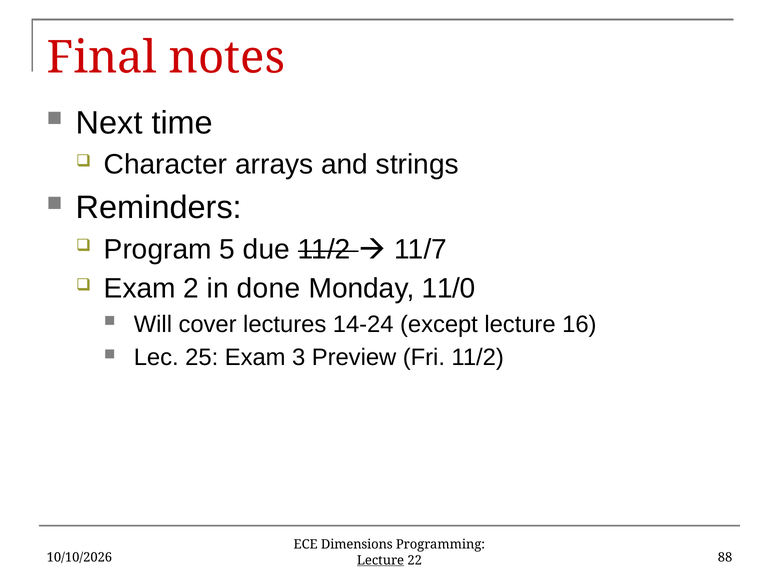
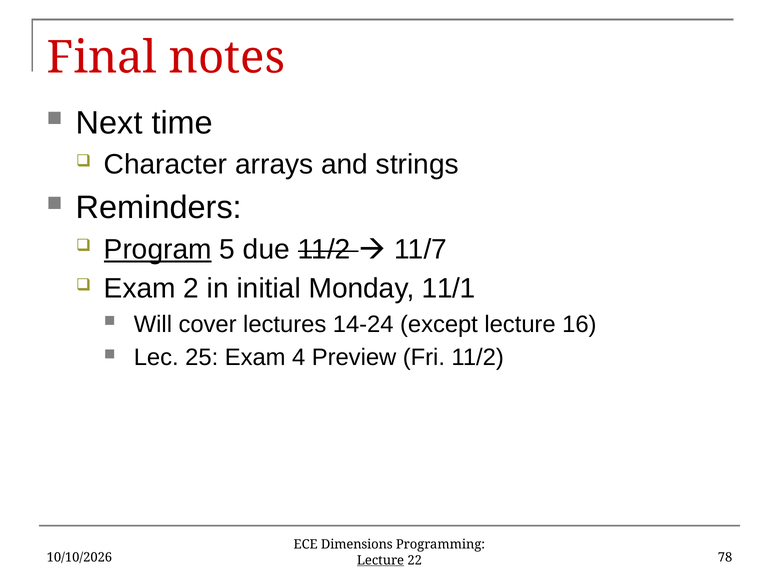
Program underline: none -> present
done: done -> initial
11/0: 11/0 -> 11/1
3: 3 -> 4
88: 88 -> 78
